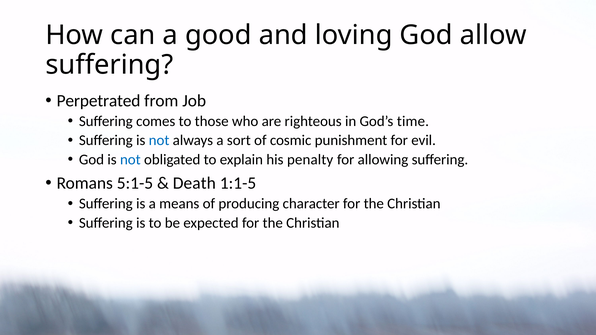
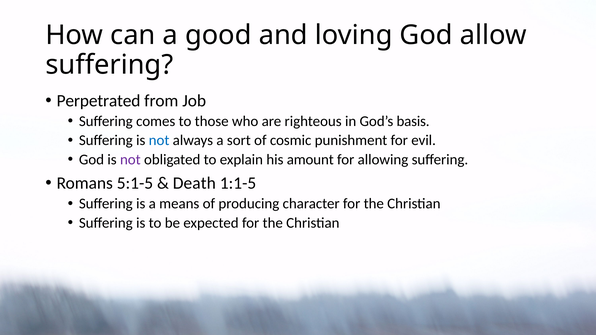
time: time -> basis
not at (130, 160) colour: blue -> purple
penalty: penalty -> amount
